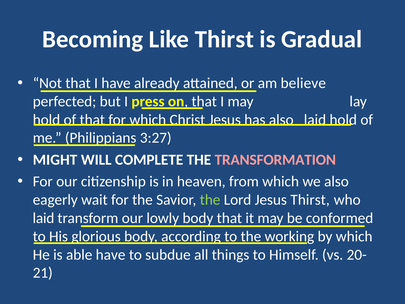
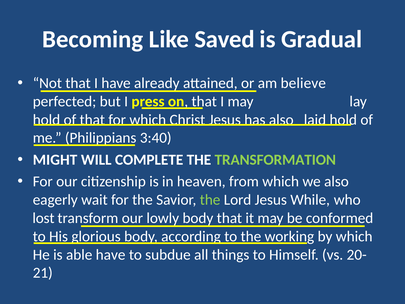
Like Thirst: Thirst -> Saved
3:27: 3:27 -> 3:40
TRANSFORMATION colour: pink -> light green
Jesus Thirst: Thirst -> While
laid at (43, 218): laid -> lost
